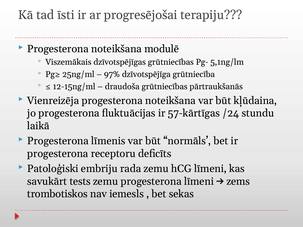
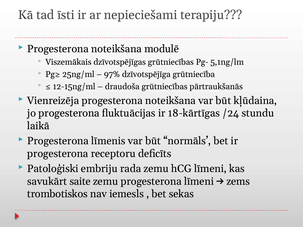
progresējošai: progresējošai -> nepieciešami
57-kārtīgas: 57-kārtīgas -> 18-kārtīgas
tests: tests -> saite
